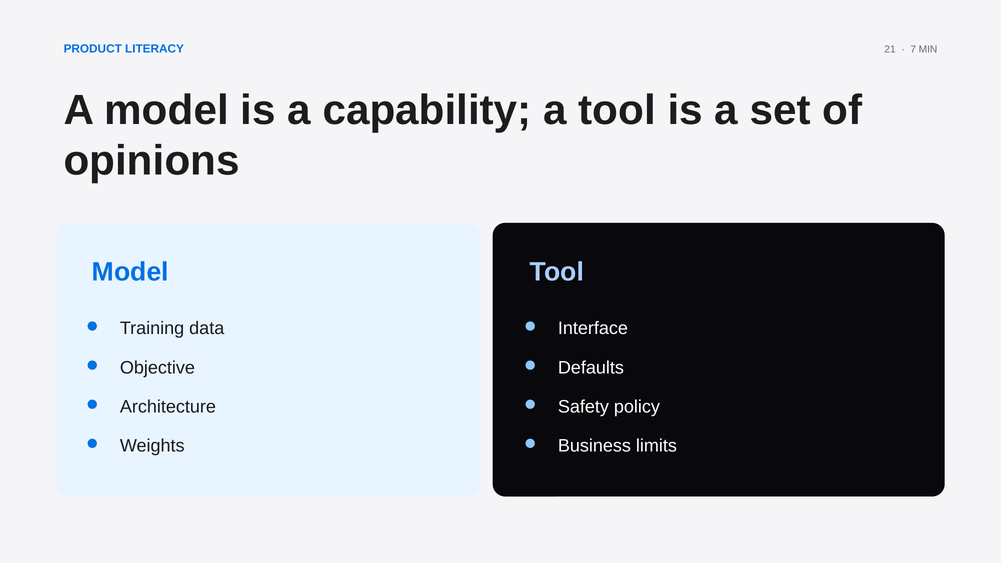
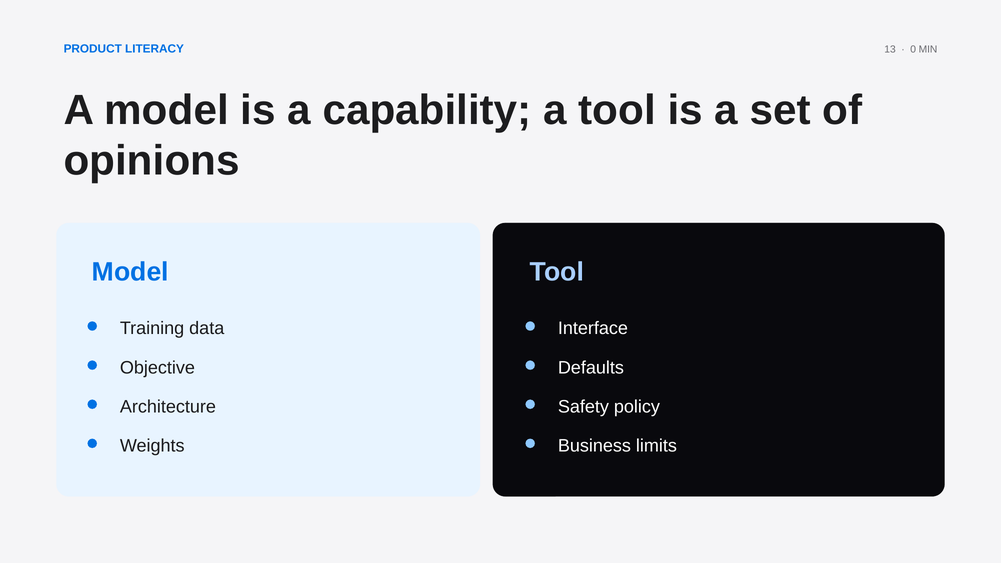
21: 21 -> 13
7: 7 -> 0
